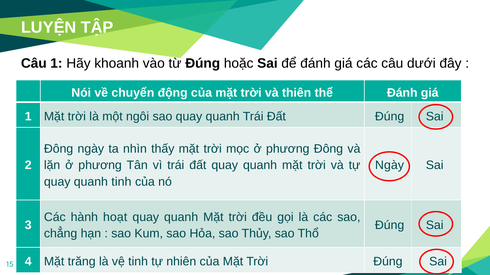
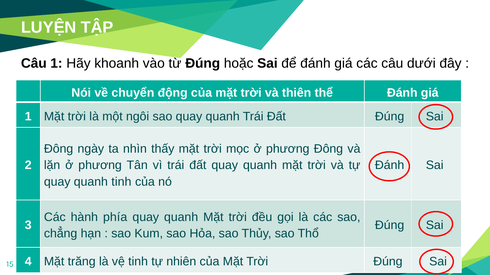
Ngày at (390, 166): Ngày -> Đánh
hoạt: hoạt -> phía
